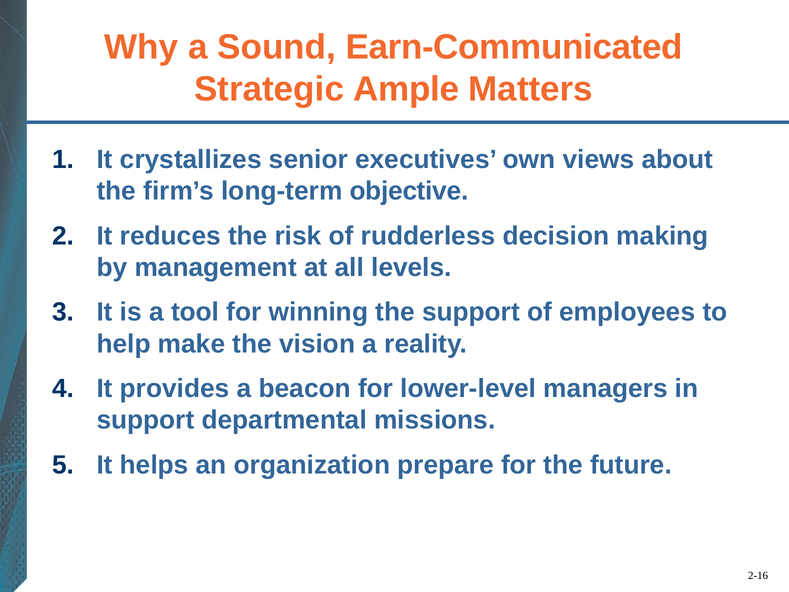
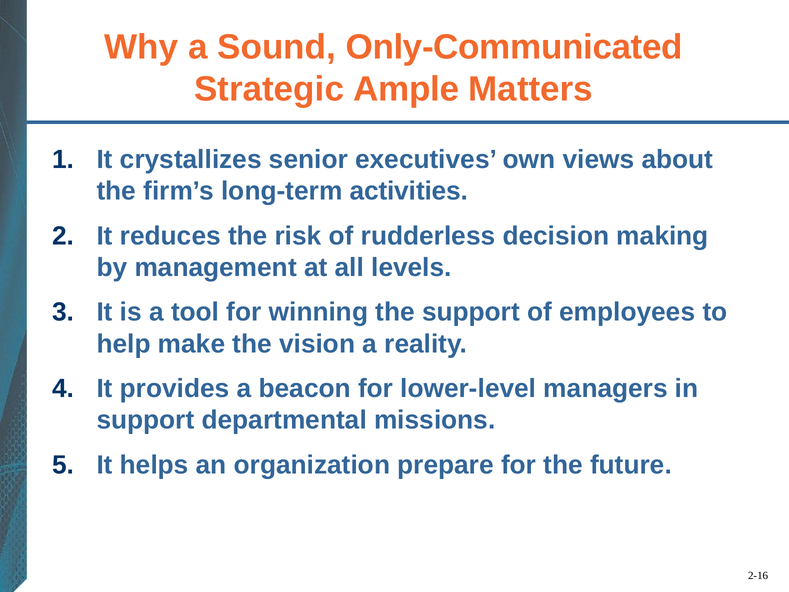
Earn-Communicated: Earn-Communicated -> Only-Communicated
objective: objective -> activities
